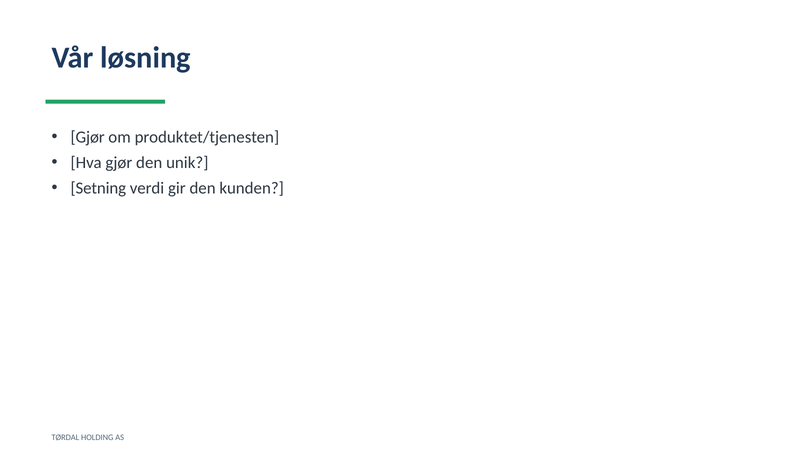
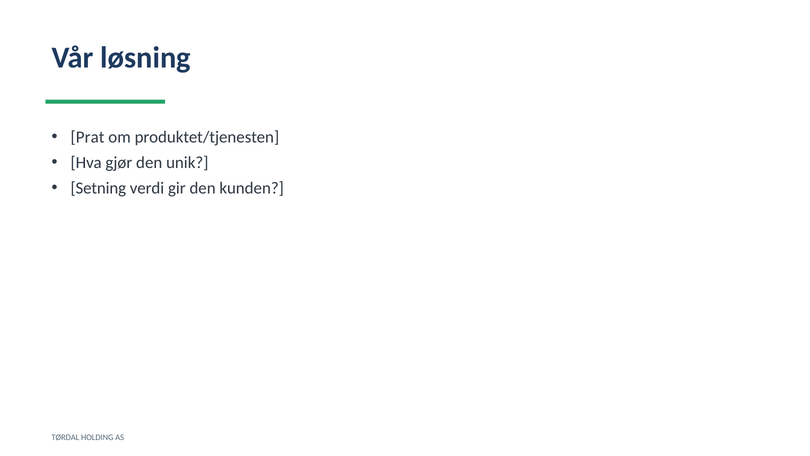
Gjør at (88, 137): Gjør -> Prat
